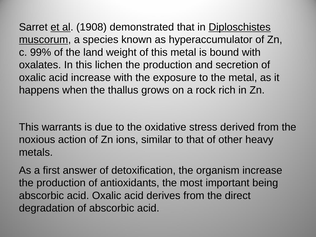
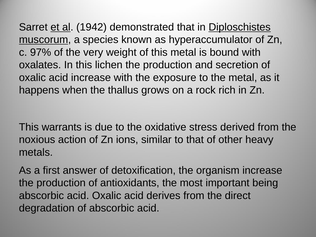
1908: 1908 -> 1942
99%: 99% -> 97%
land: land -> very
